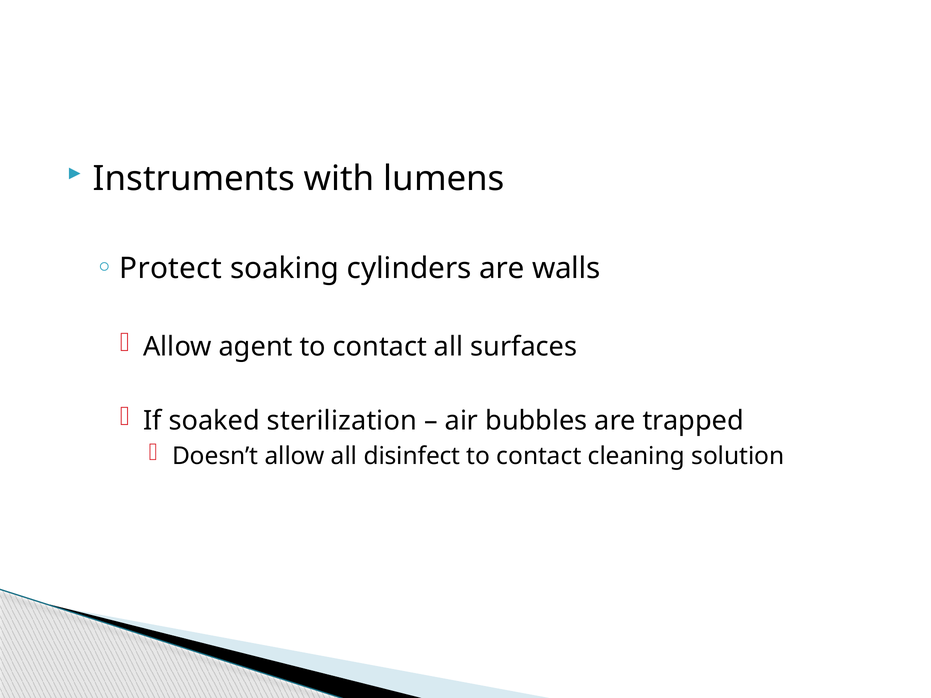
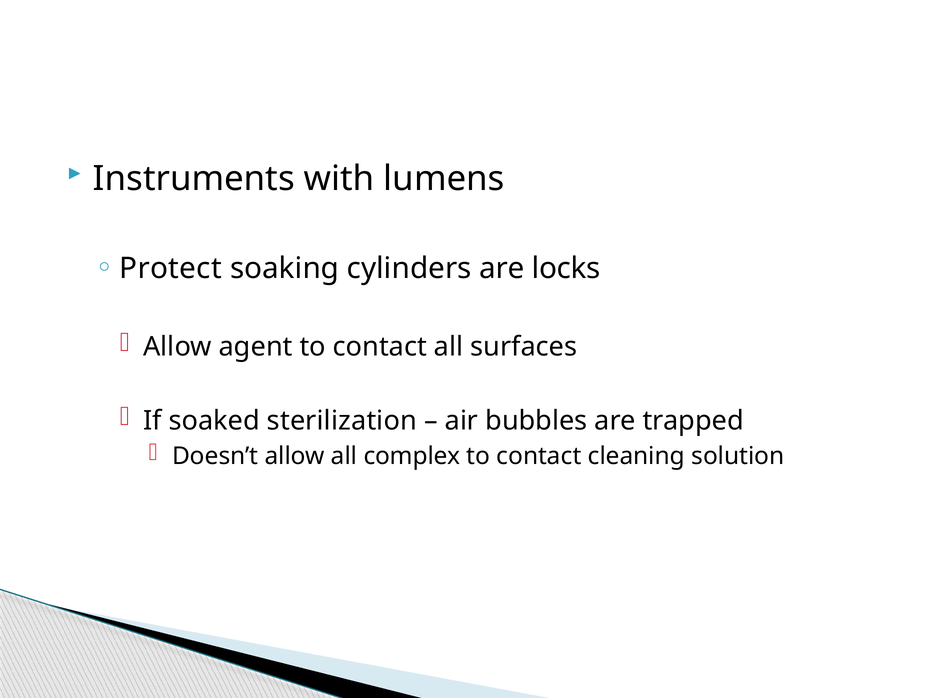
walls: walls -> locks
disinfect: disinfect -> complex
